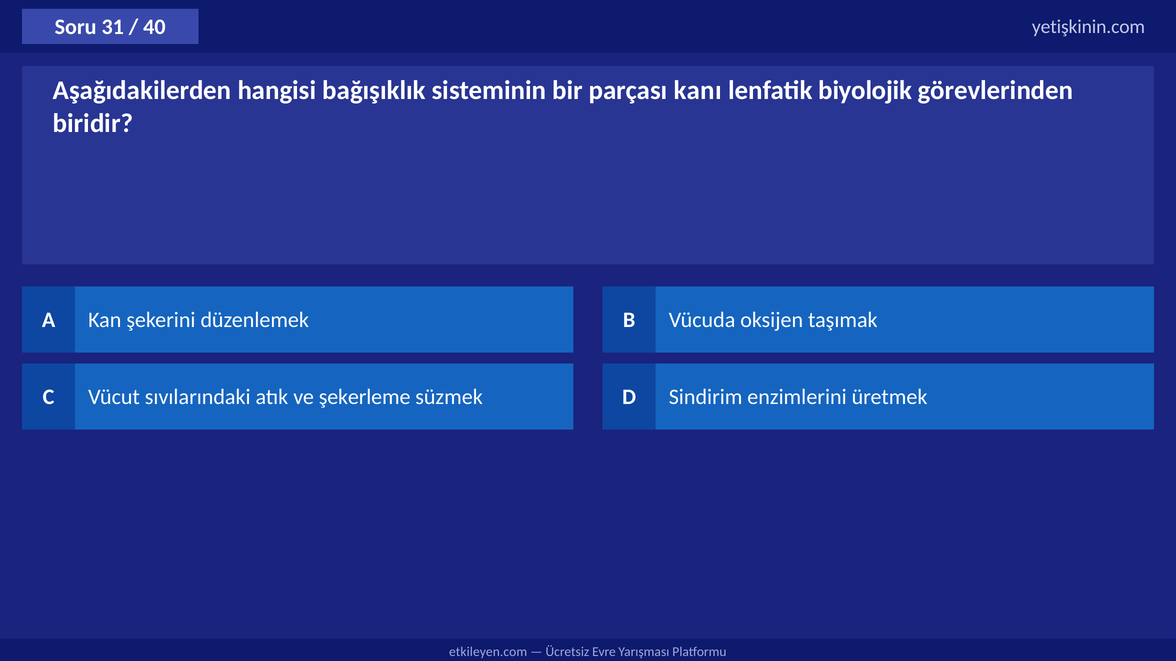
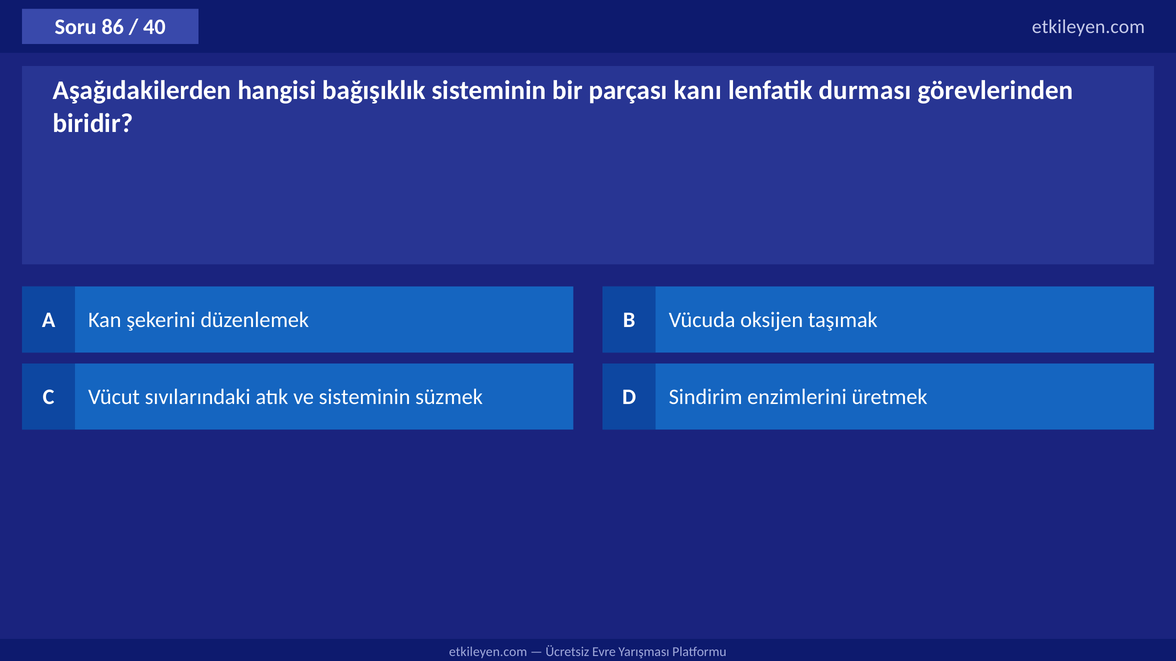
31: 31 -> 86
40 yetişkinin.com: yetişkinin.com -> etkileyen.com
biyolojik: biyolojik -> durması
ve şekerleme: şekerleme -> sisteminin
